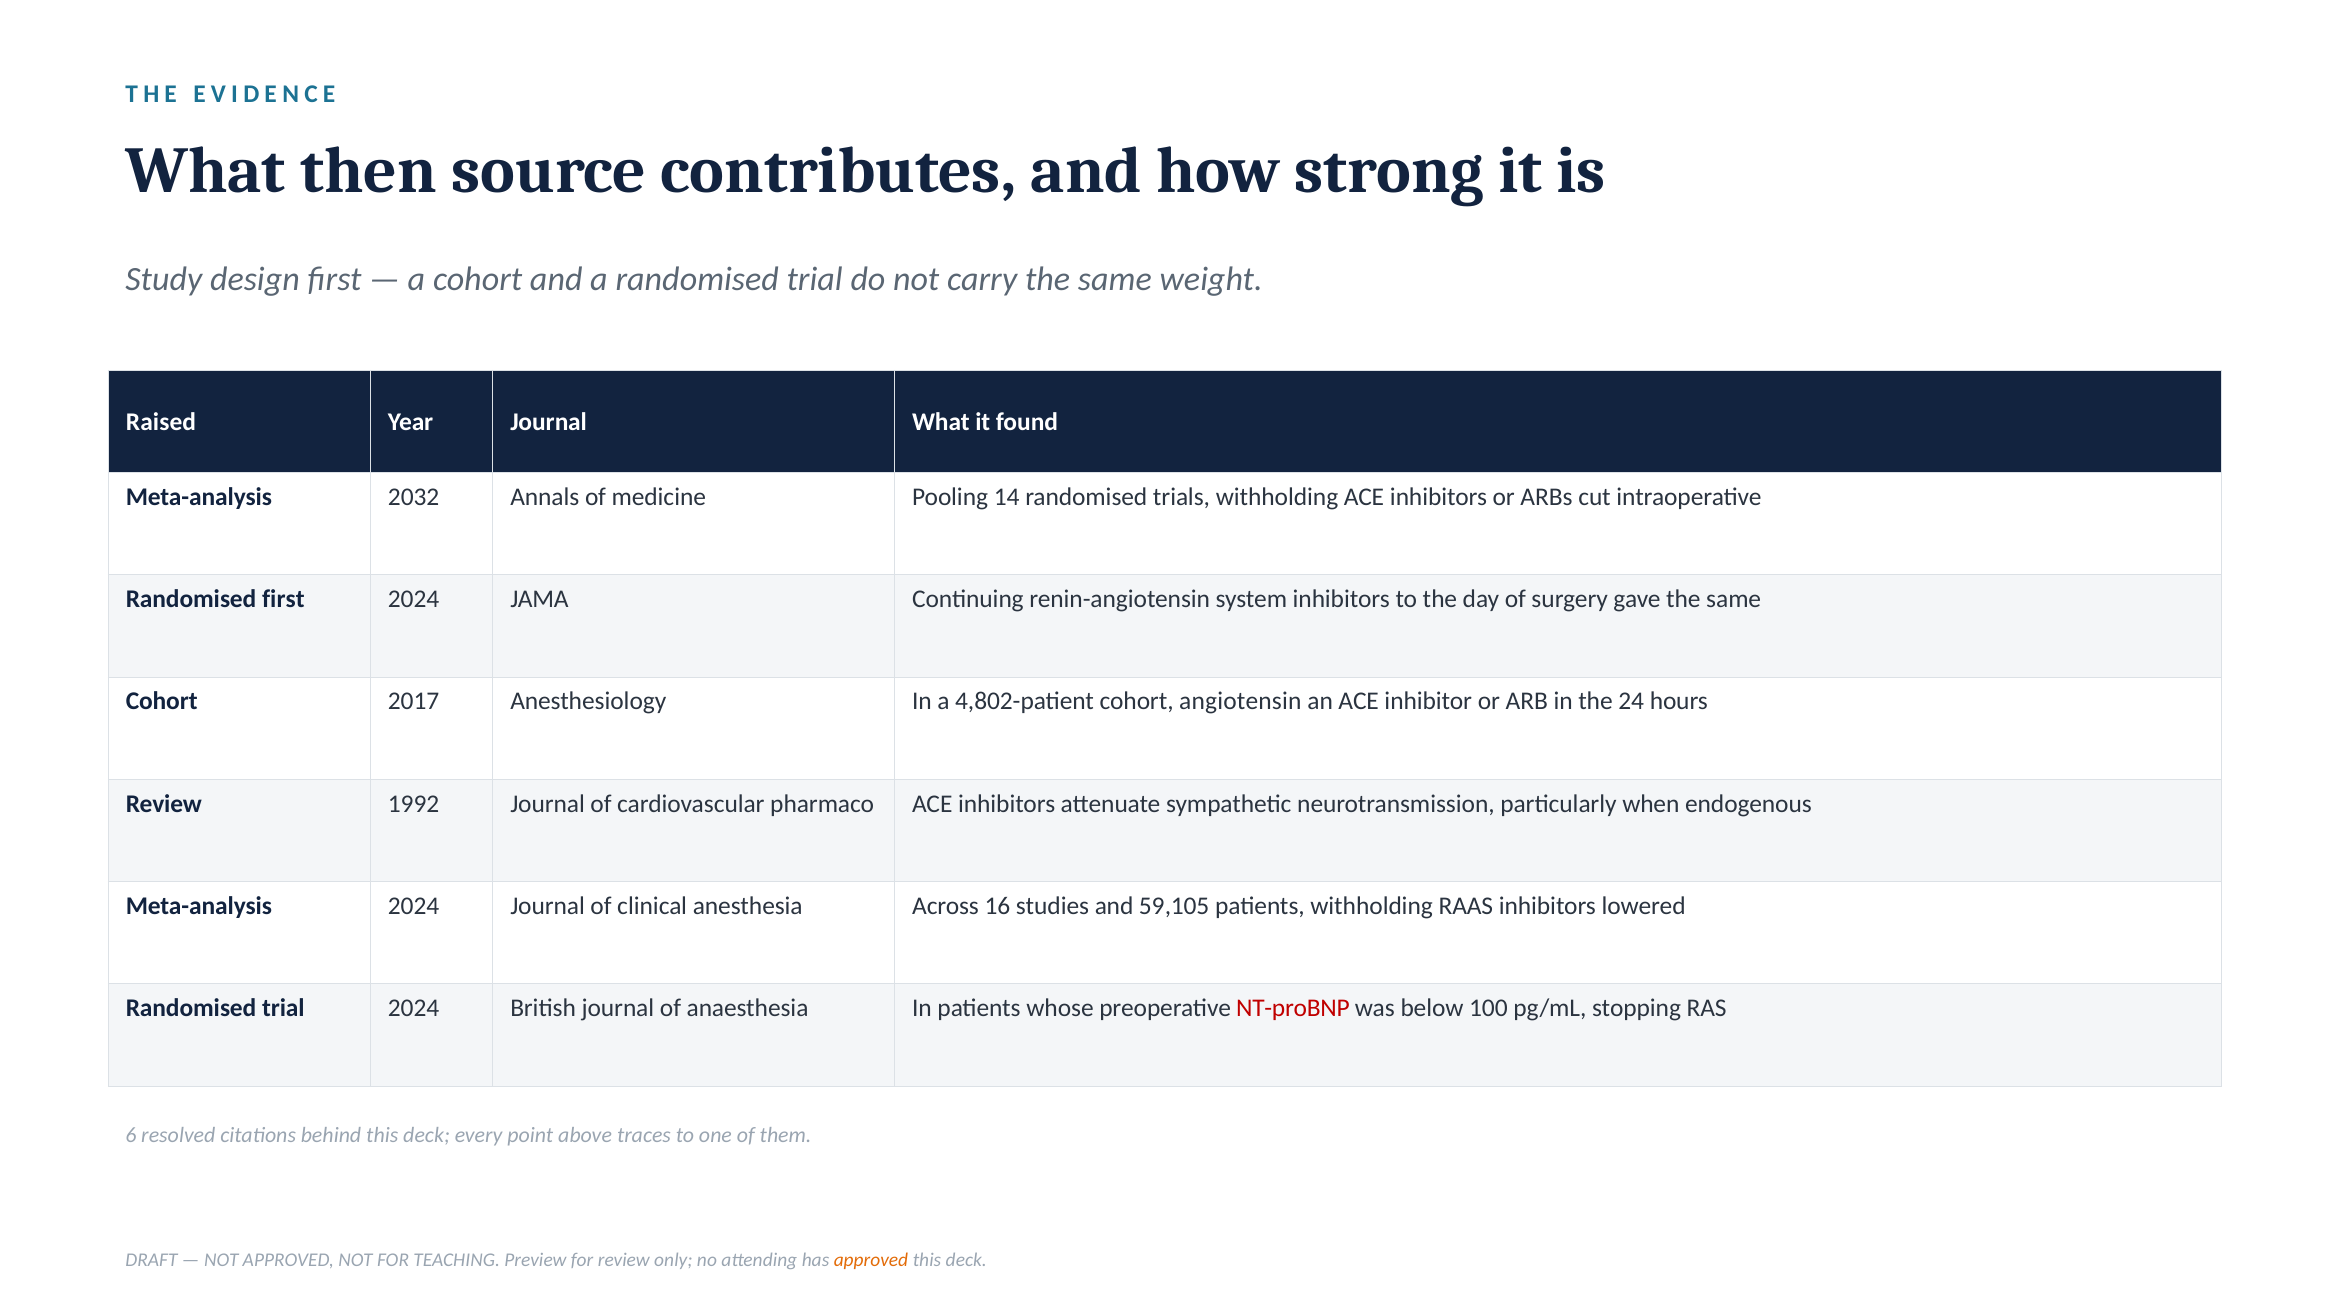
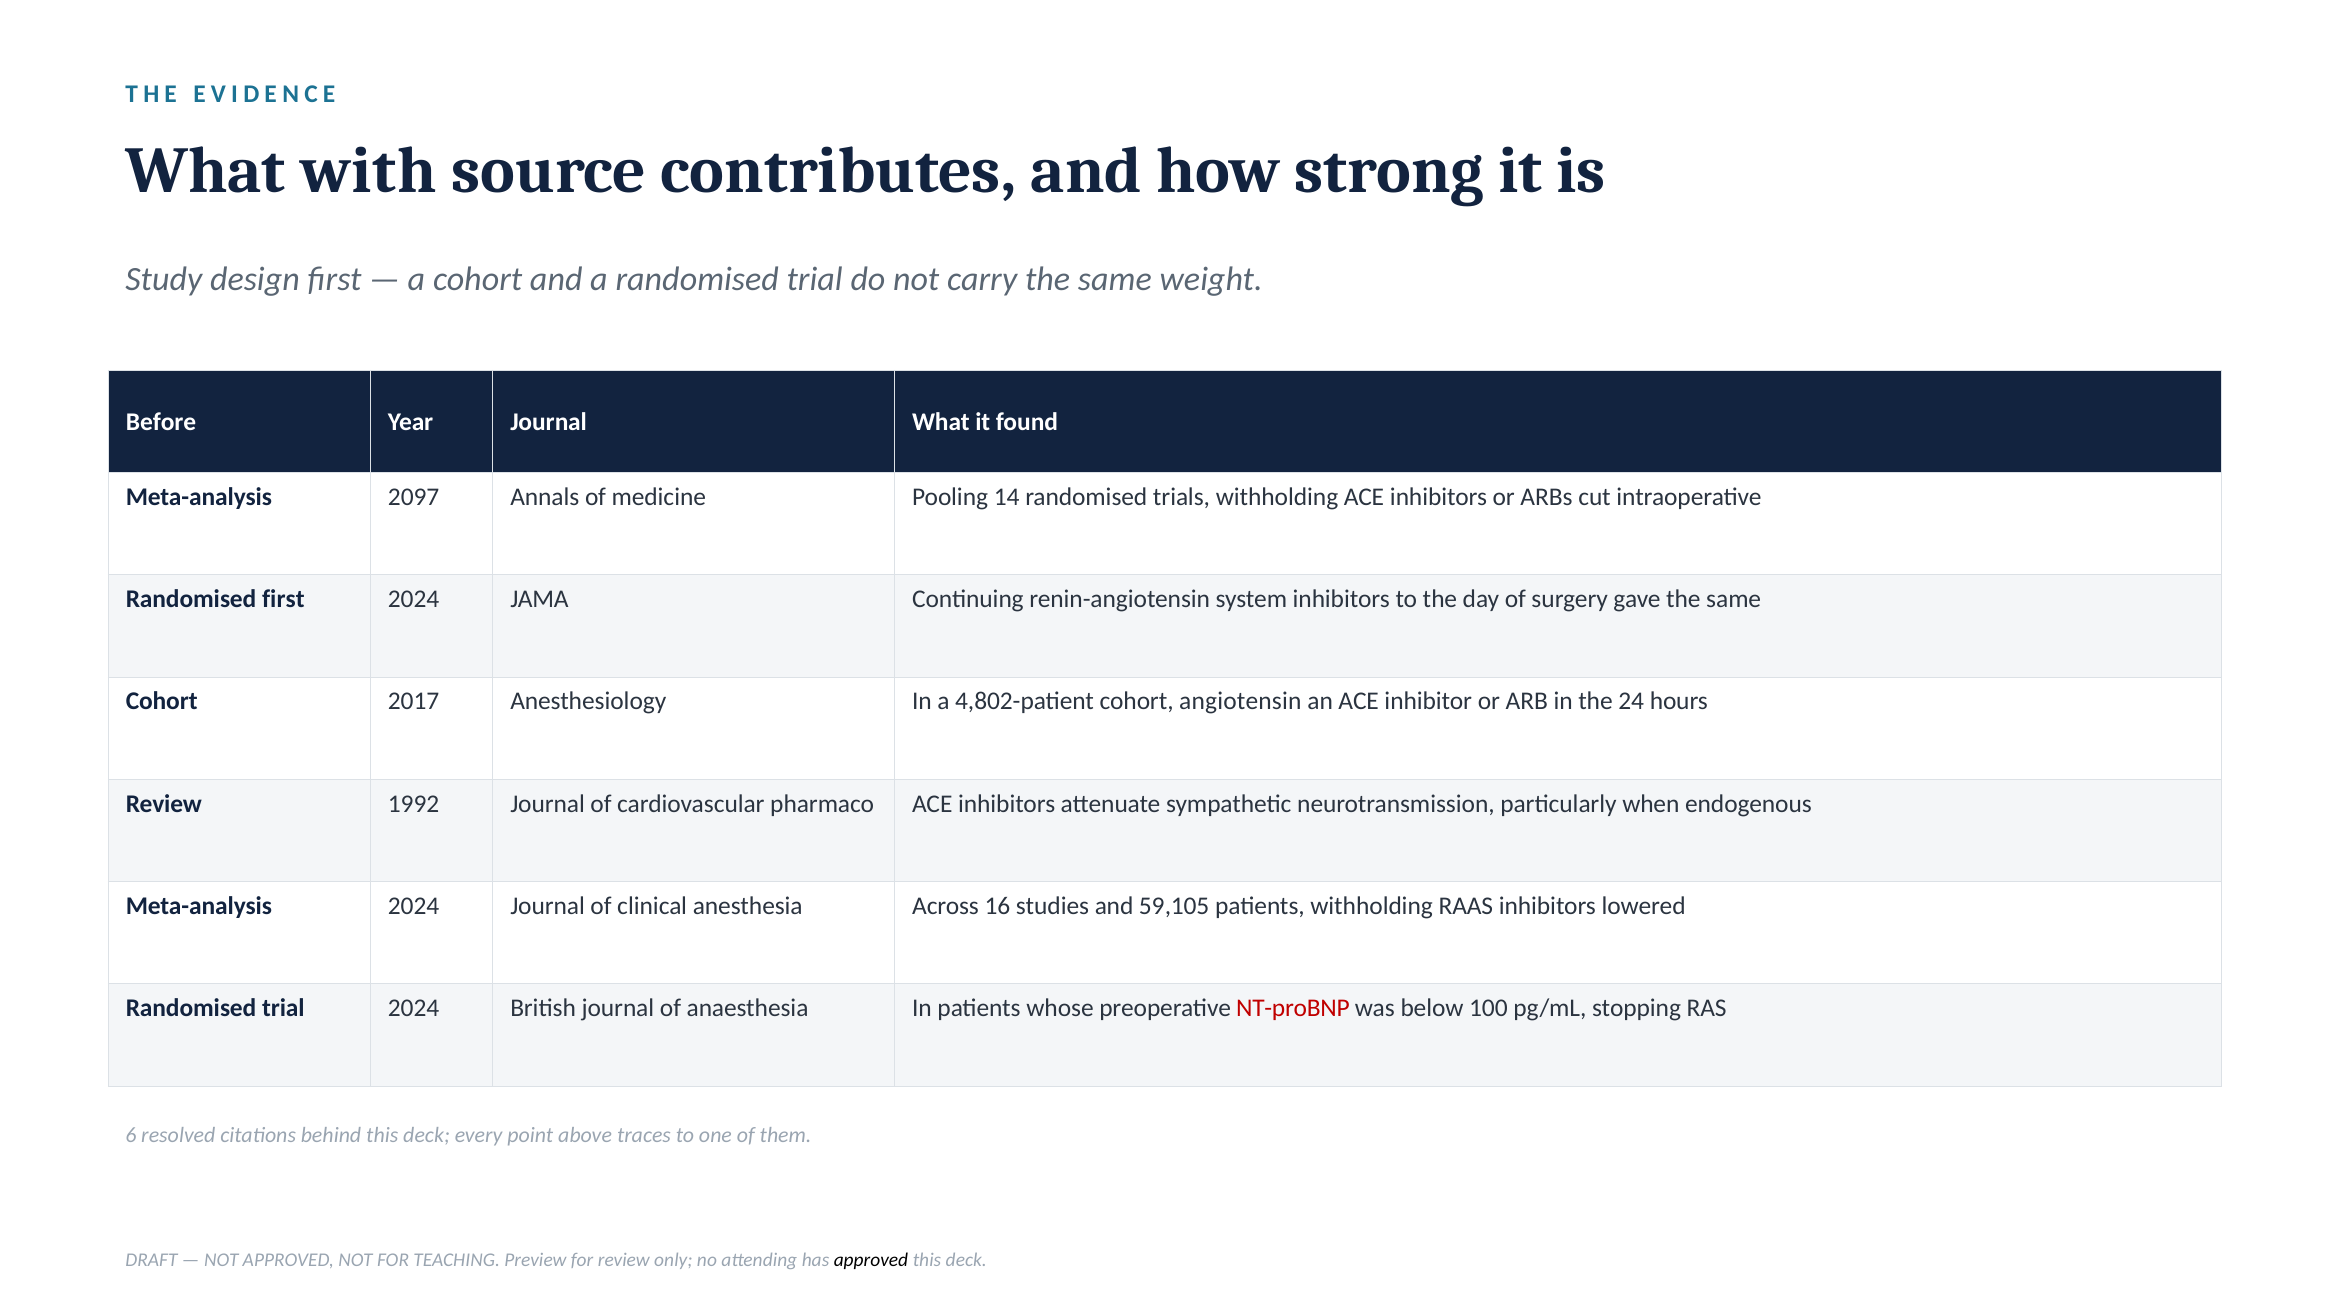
then: then -> with
Raised: Raised -> Before
2032: 2032 -> 2097
approved at (871, 1260) colour: orange -> black
